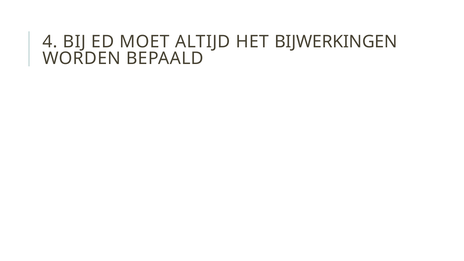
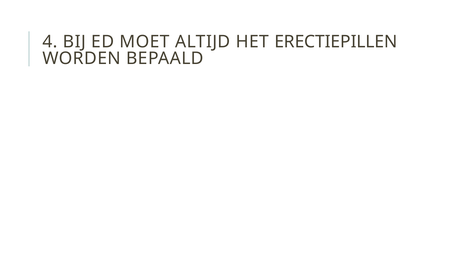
BIJWERKINGEN: BIJWERKINGEN -> ERECTIEPILLEN
